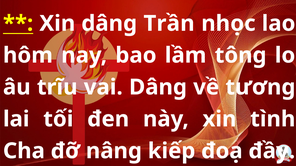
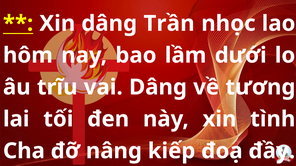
tông: tông -> dưới
